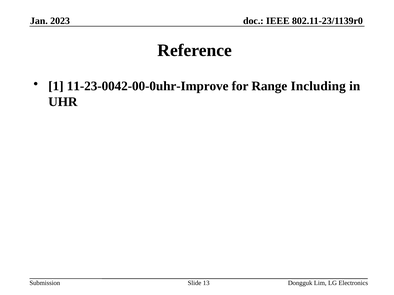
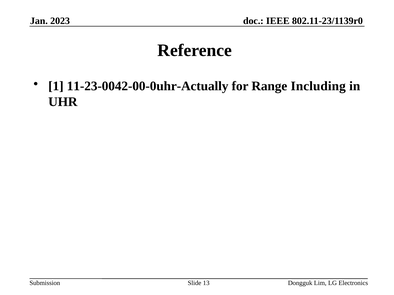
11-23-0042-00-0uhr-Improve: 11-23-0042-00-0uhr-Improve -> 11-23-0042-00-0uhr-Actually
